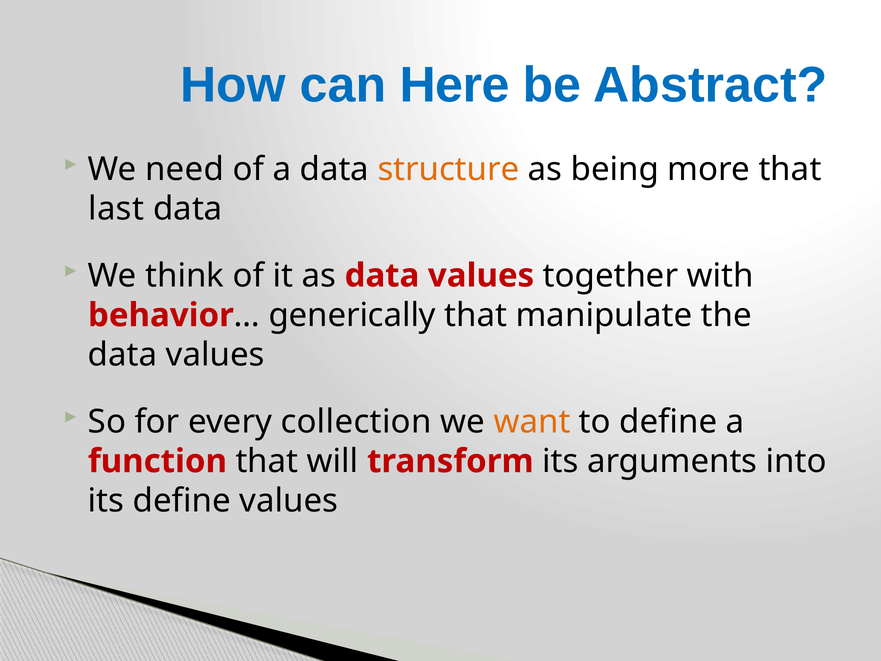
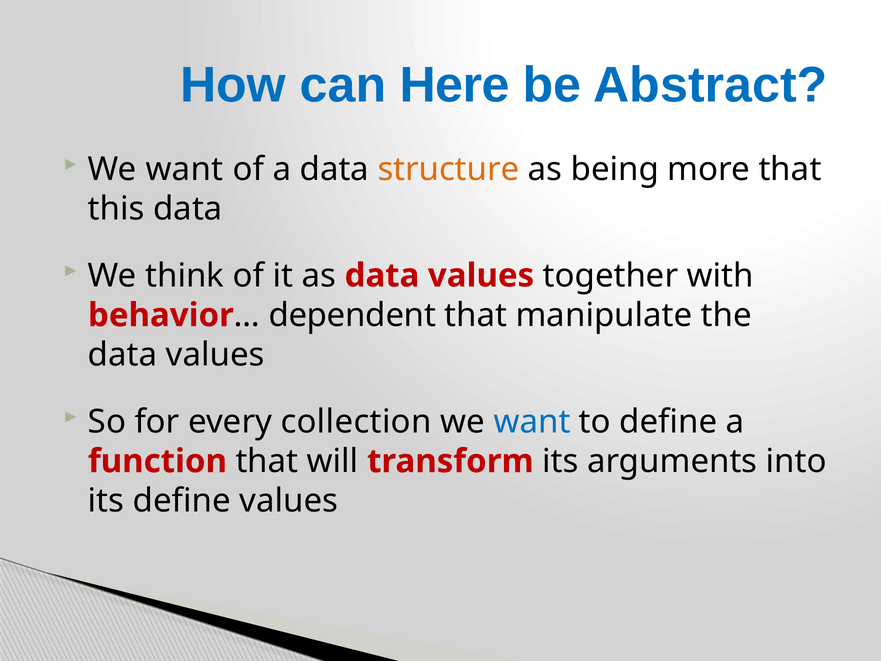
need at (185, 169): need -> want
last: last -> this
generically: generically -> dependent
want at (532, 421) colour: orange -> blue
